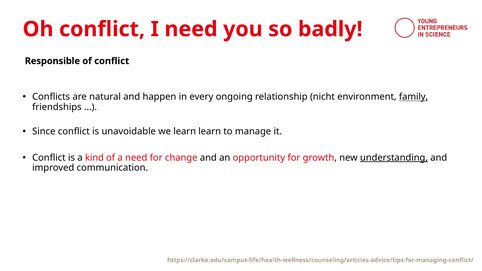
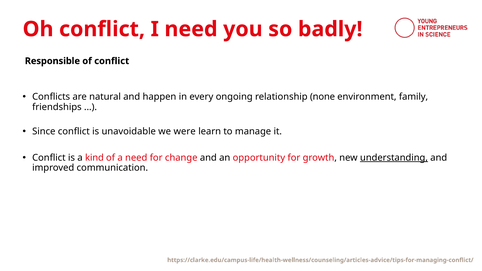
nicht: nicht -> none
family underline: present -> none
we learn: learn -> were
